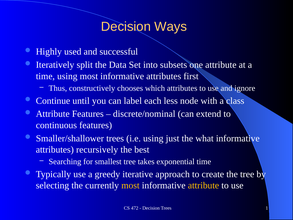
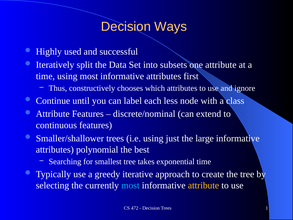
what: what -> large
recursively: recursively -> polynomial
most at (130, 185) colour: yellow -> light blue
